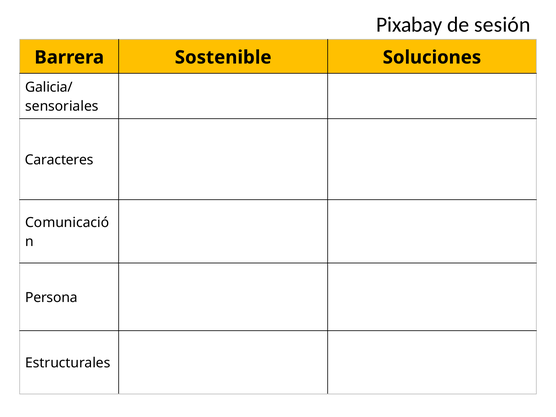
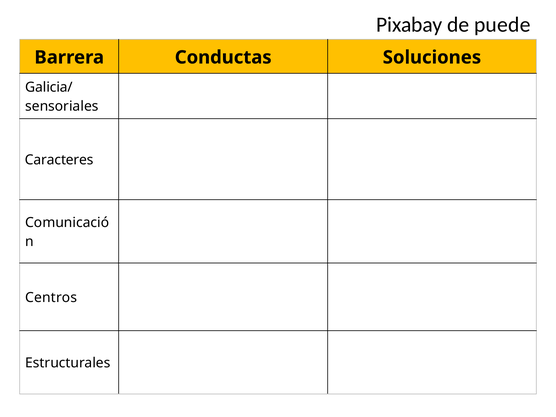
sesión: sesión -> puede
Sostenible: Sostenible -> Conductas
Persona: Persona -> Centros
